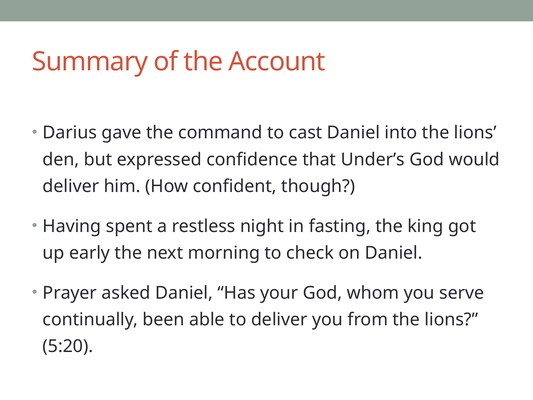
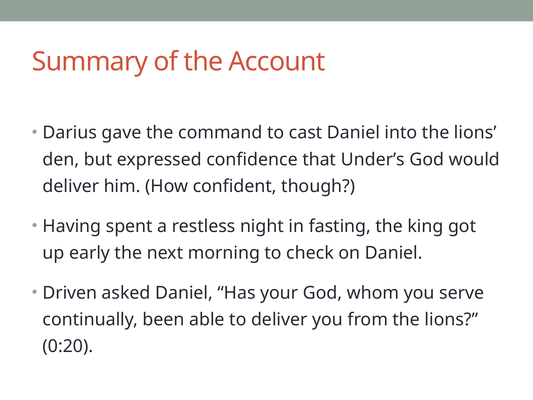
Prayer: Prayer -> Driven
5:20: 5:20 -> 0:20
